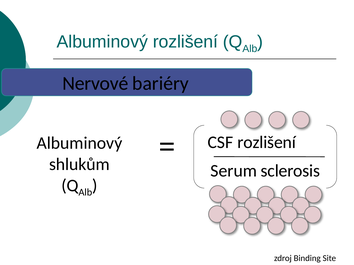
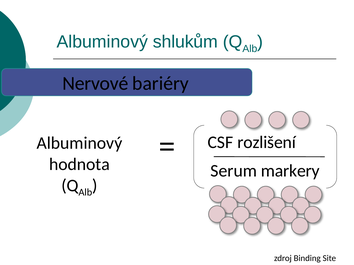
Albuminový rozlišení: rozlišení -> shlukům
shlukům: shlukům -> hodnota
sclerosis: sclerosis -> markery
